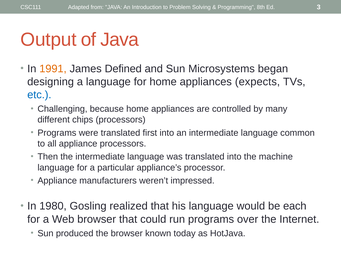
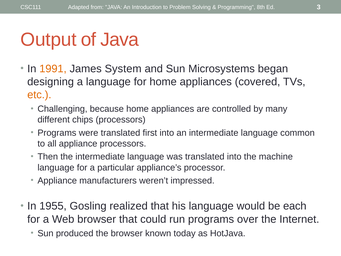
Defined: Defined -> System
expects: expects -> covered
etc colour: blue -> orange
1980: 1980 -> 1955
